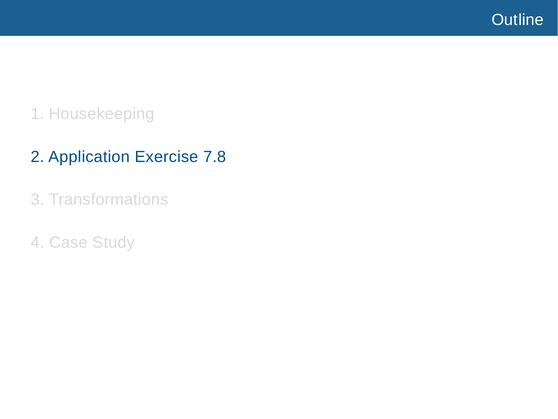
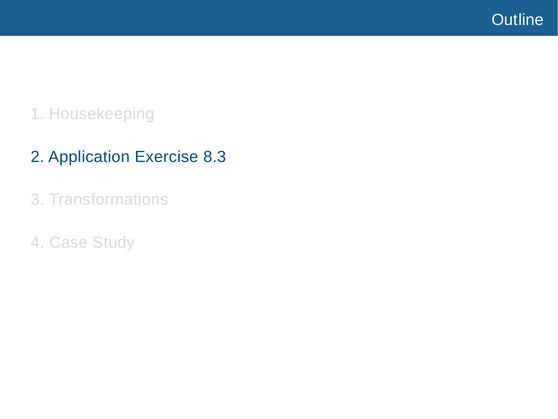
7.8: 7.8 -> 8.3
